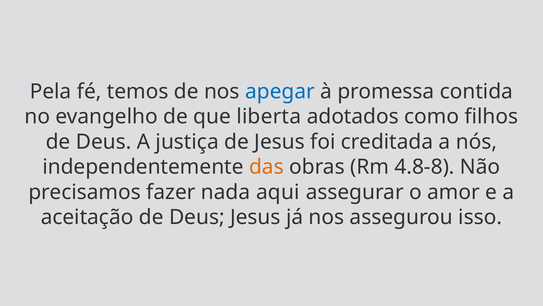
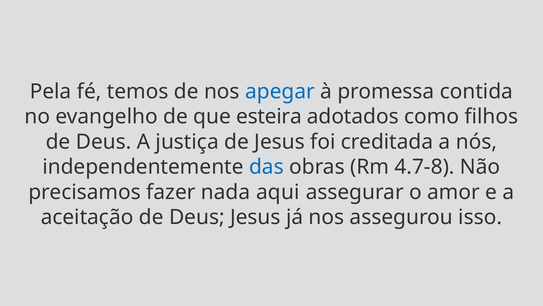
liberta: liberta -> esteira
das colour: orange -> blue
4.8-8: 4.8-8 -> 4.7-8
